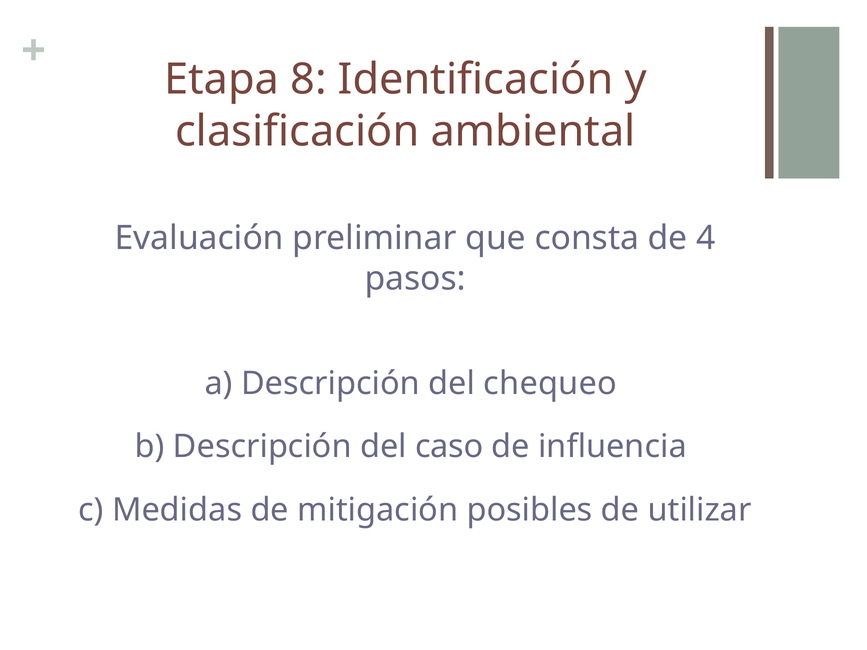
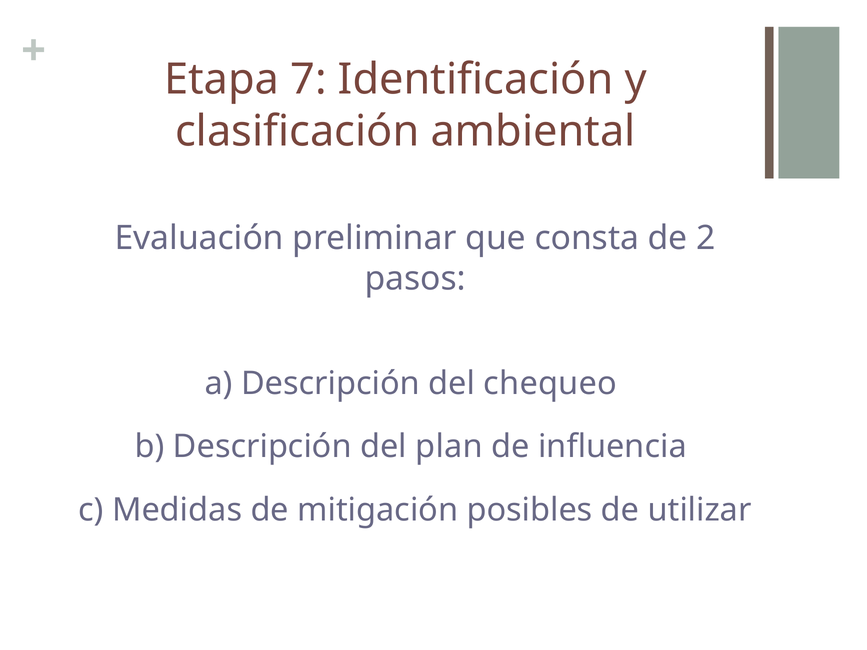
8: 8 -> 7
4: 4 -> 2
caso: caso -> plan
